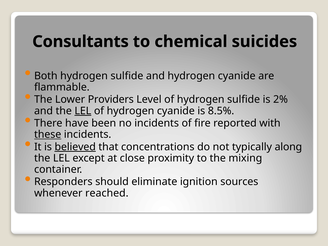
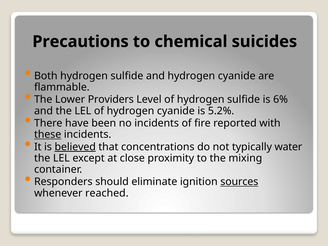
Consultants: Consultants -> Precautions
2%: 2% -> 6%
LEL at (83, 111) underline: present -> none
8.5%: 8.5% -> 5.2%
along: along -> water
sources underline: none -> present
